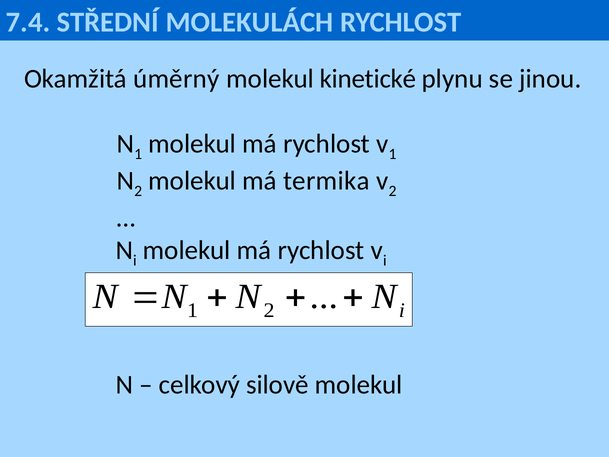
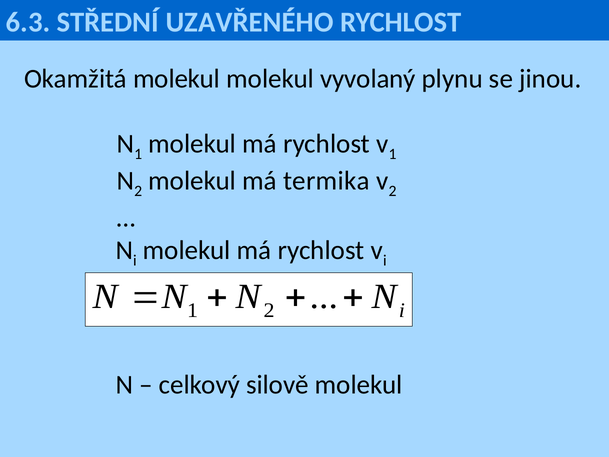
7.4: 7.4 -> 6.3
MOLEKULÁCH: MOLEKULÁCH -> UZAVŘENÉHO
Okamžitá úměrný: úměrný -> molekul
kinetické: kinetické -> vyvolaný
